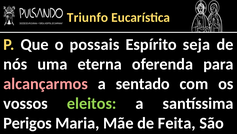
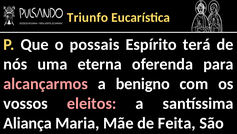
seja: seja -> terá
sentado: sentado -> benigno
eleitos colour: light green -> pink
Perigos: Perigos -> Aliança
